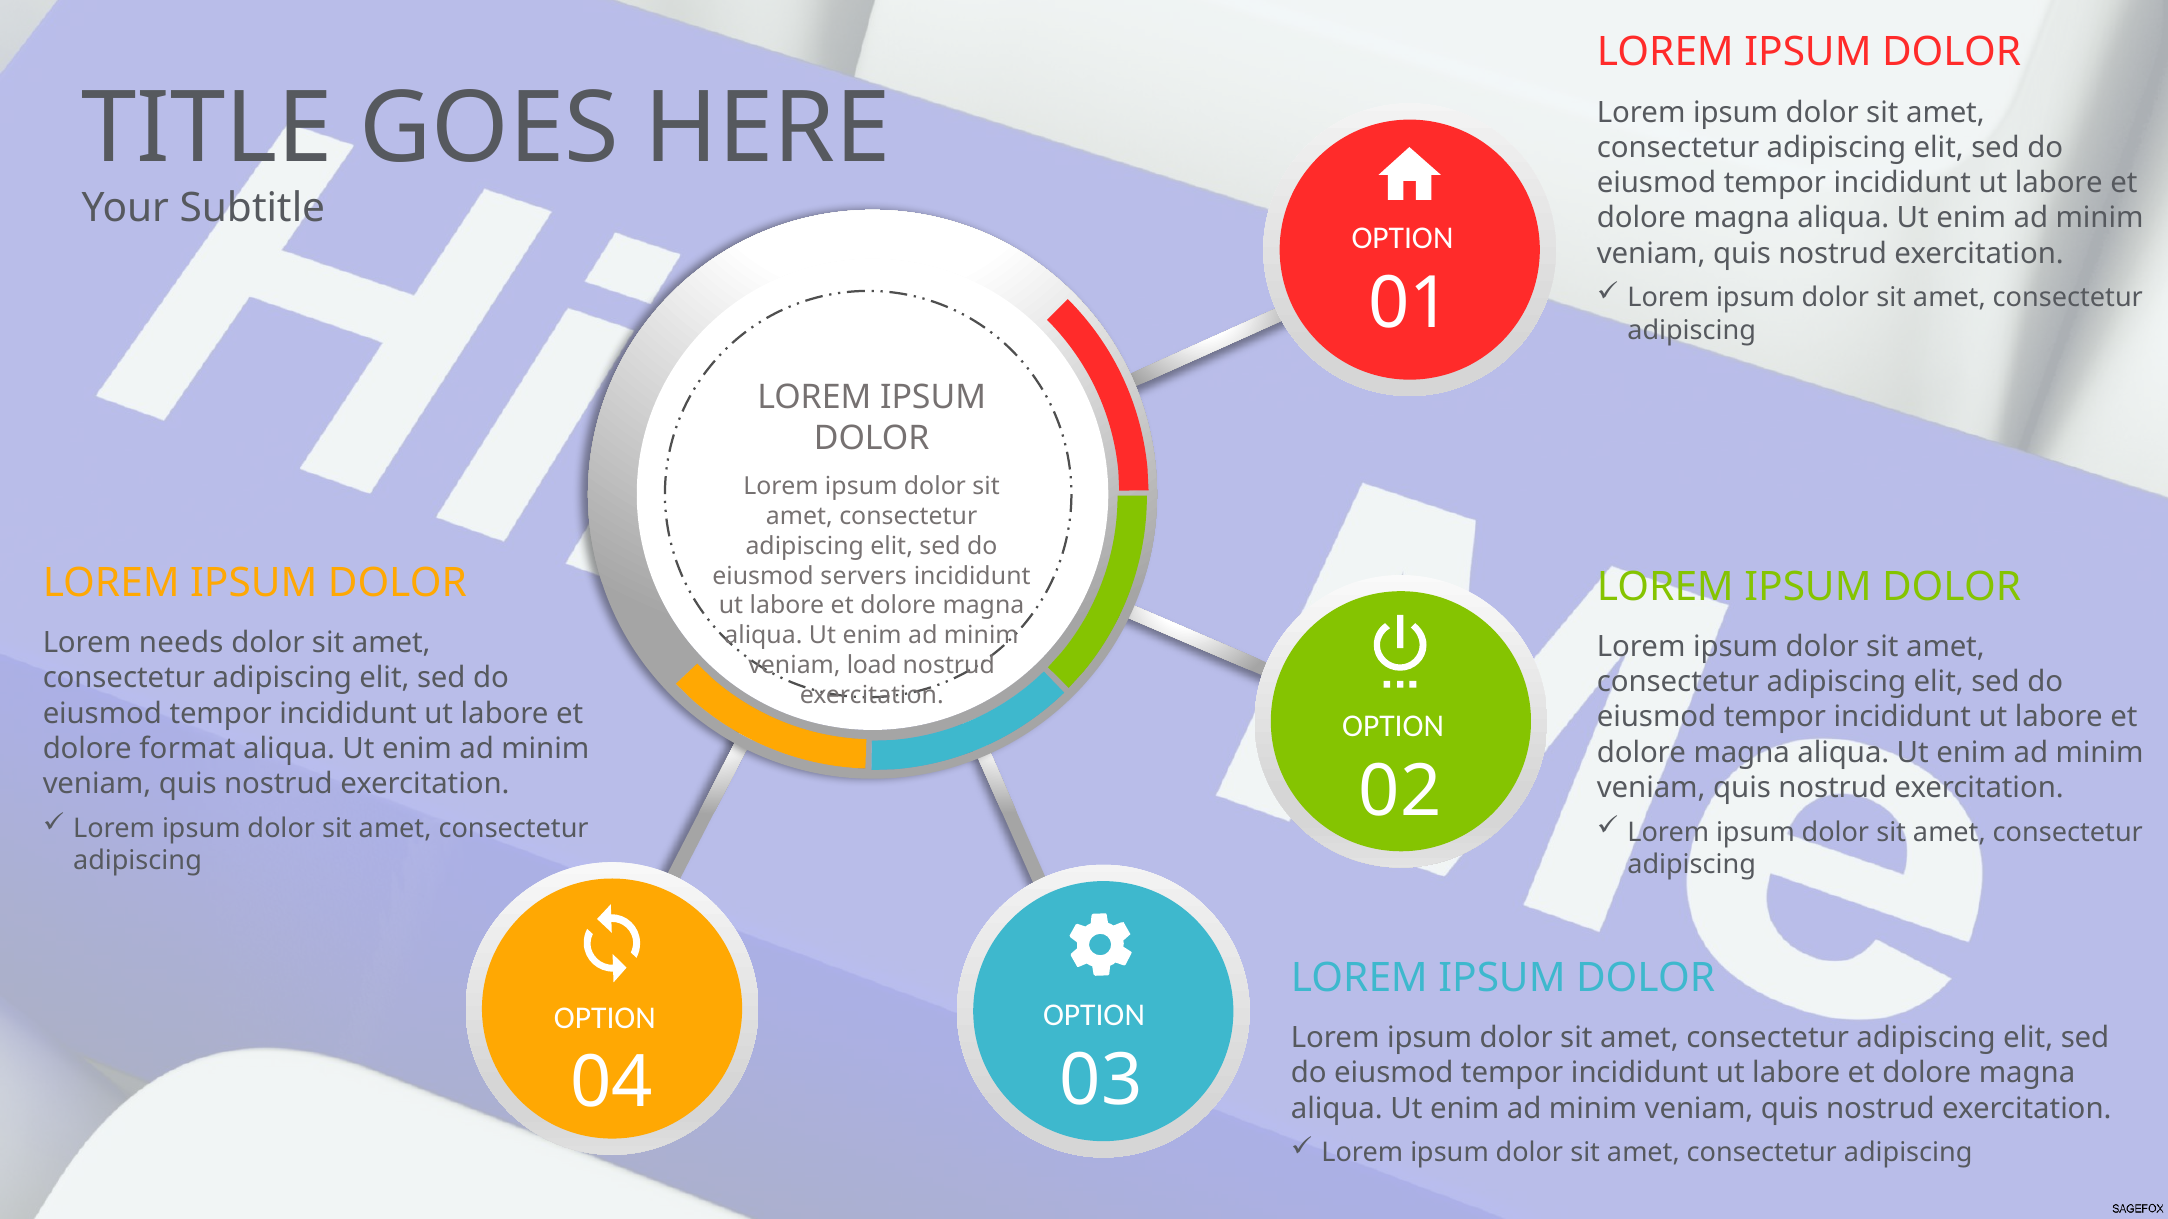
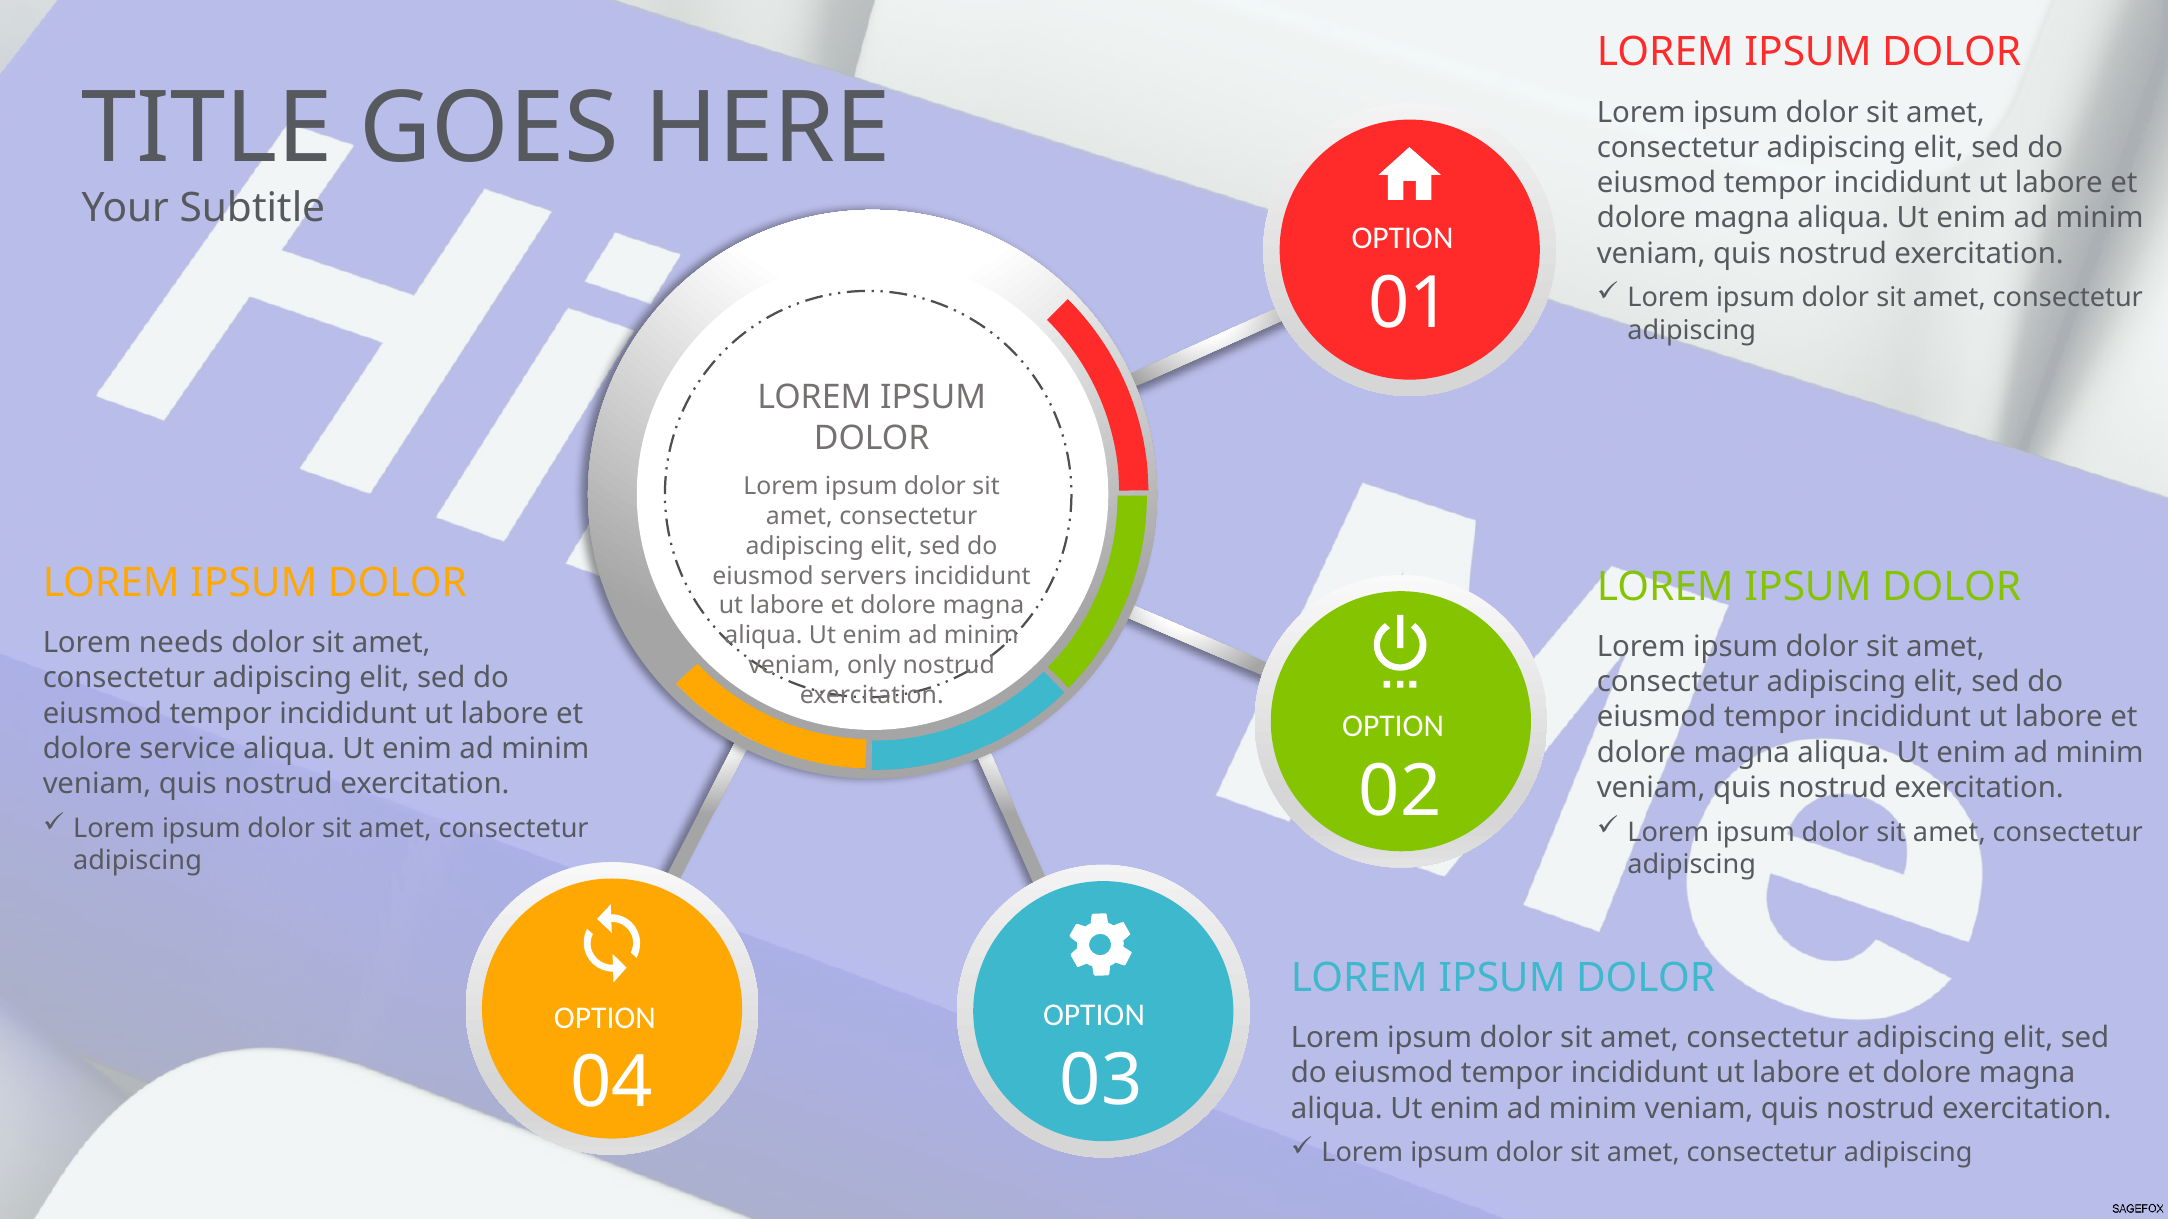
load: load -> only
format: format -> service
